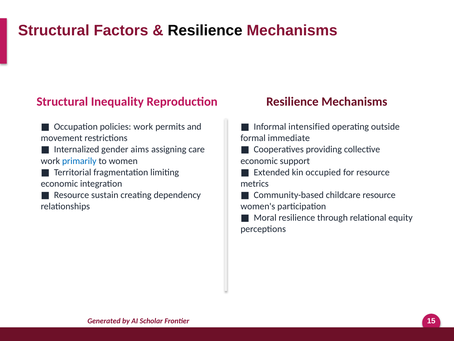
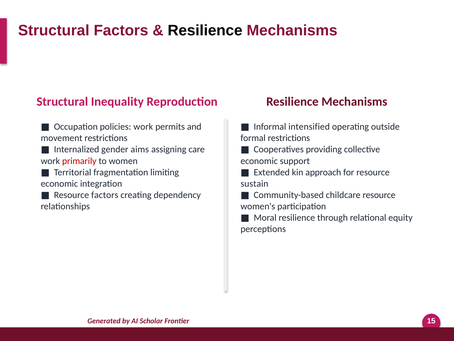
formal immediate: immediate -> restrictions
primarily colour: blue -> red
occupied: occupied -> approach
metrics: metrics -> sustain
Resource sustain: sustain -> factors
